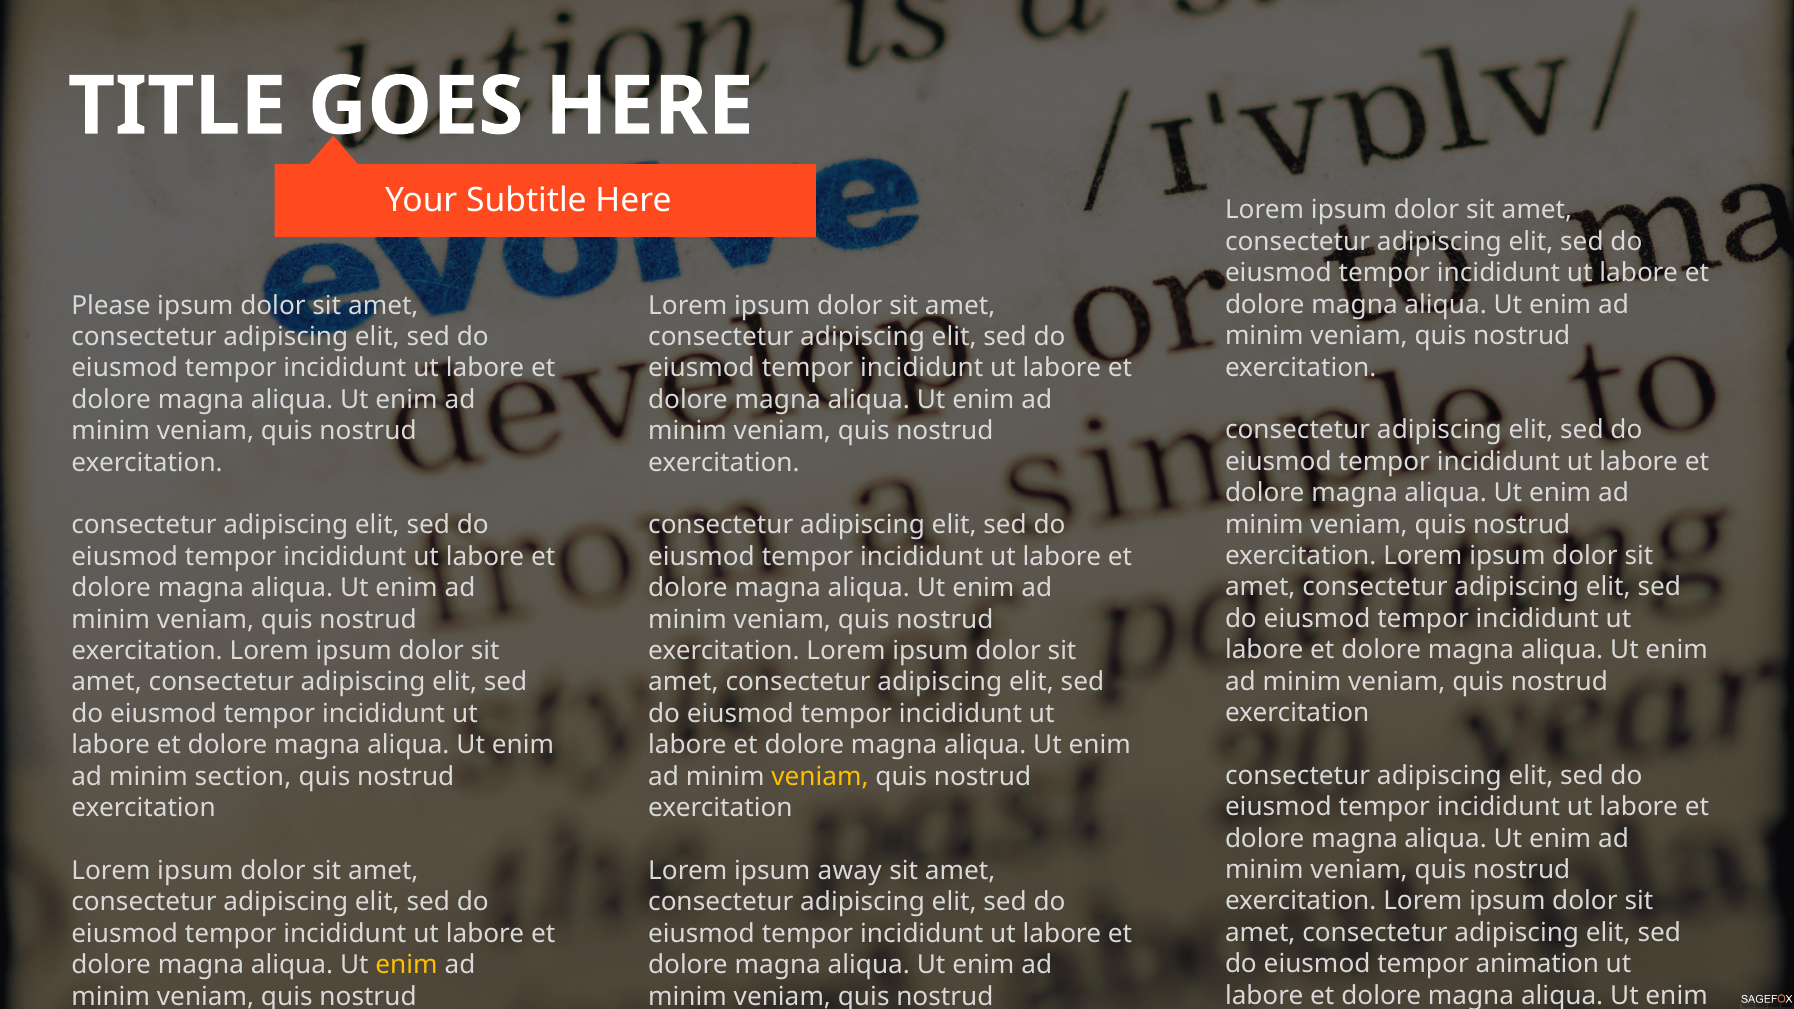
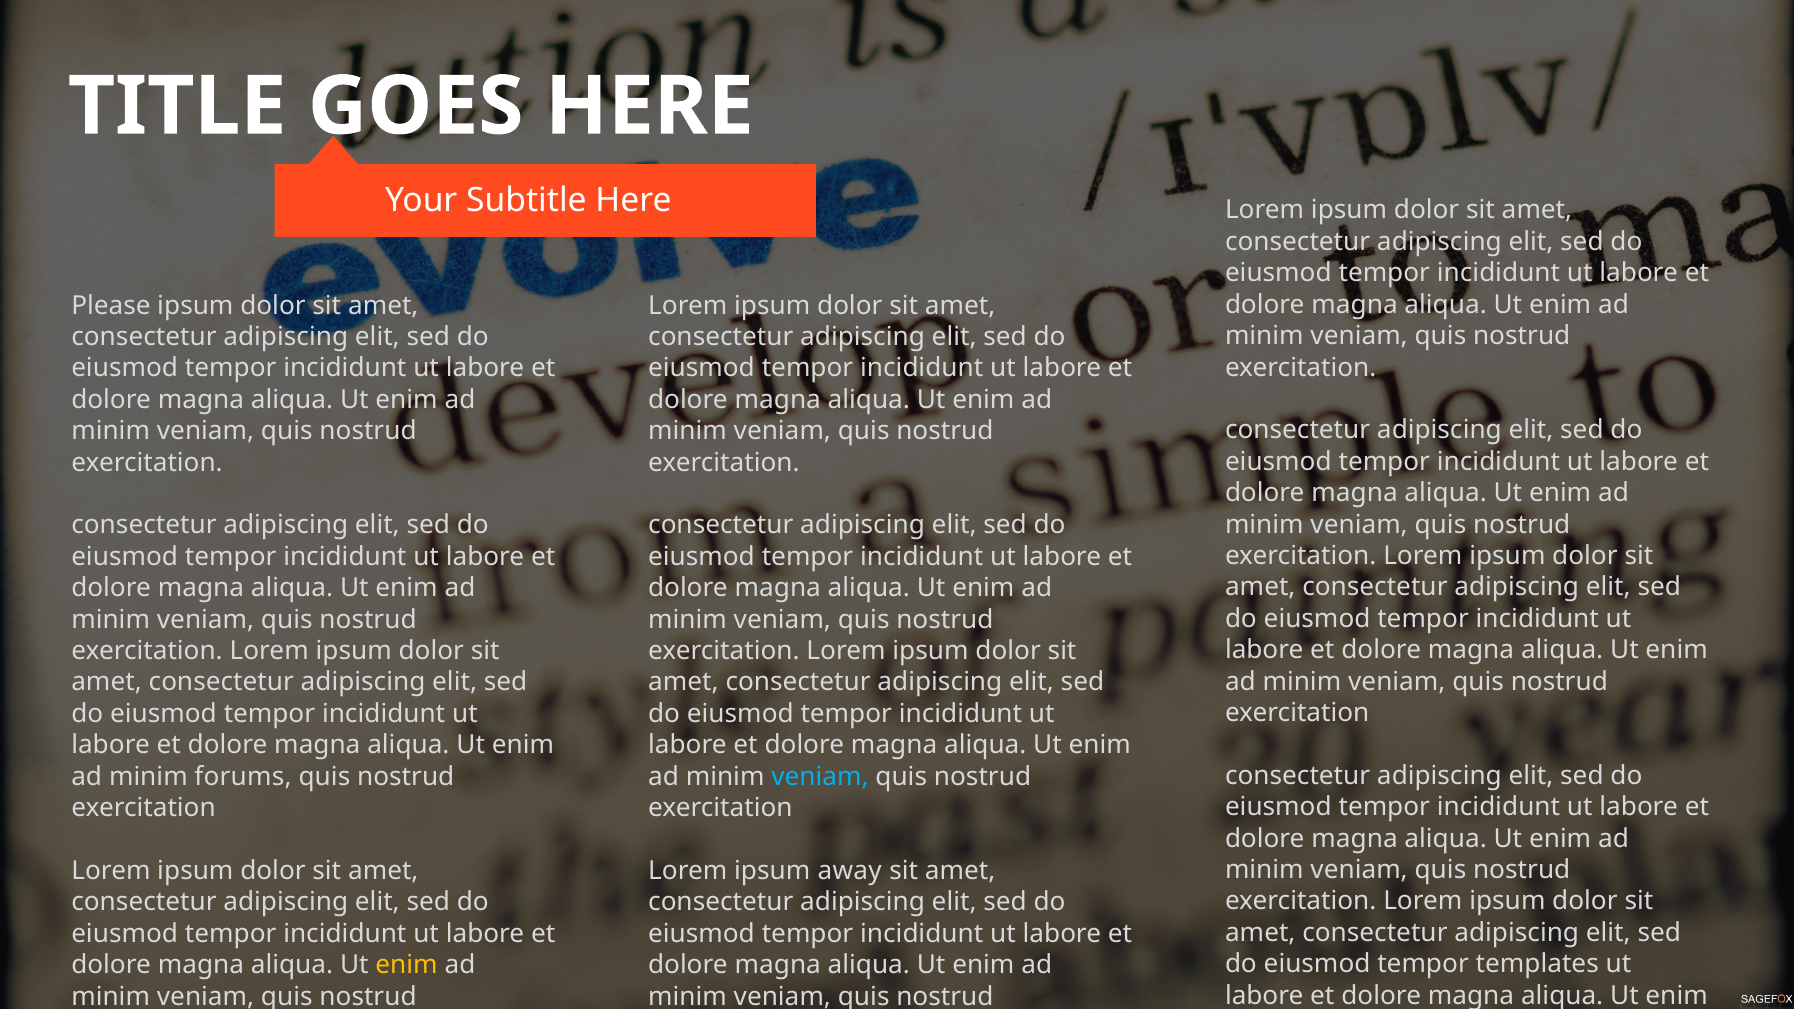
section: section -> forums
veniam at (820, 777) colour: yellow -> light blue
animation: animation -> templates
